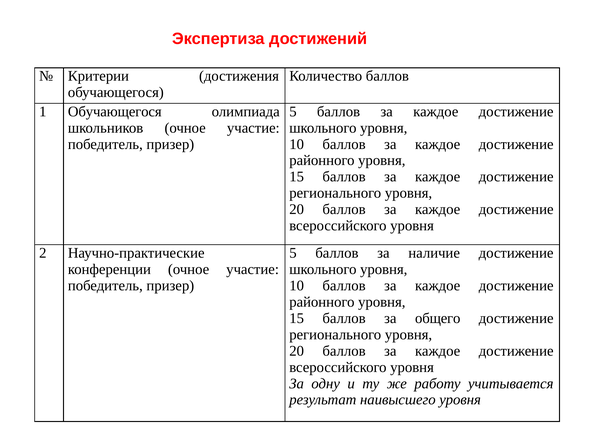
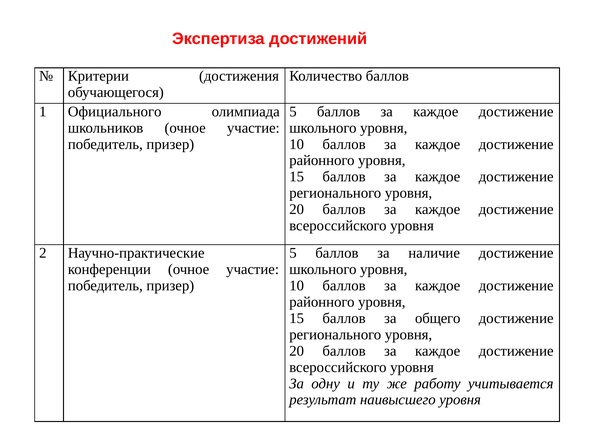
1 Обучающегося: Обучающегося -> Официального
